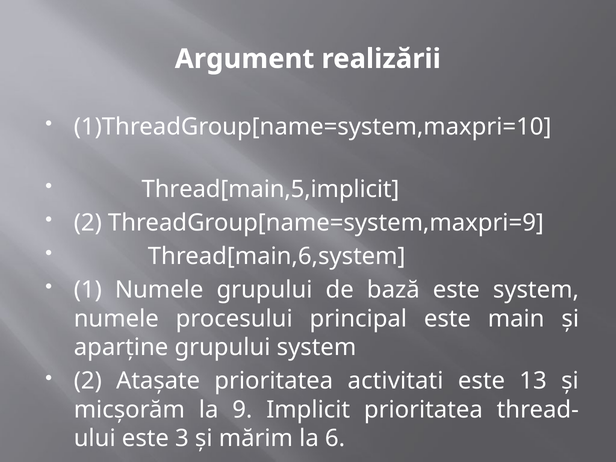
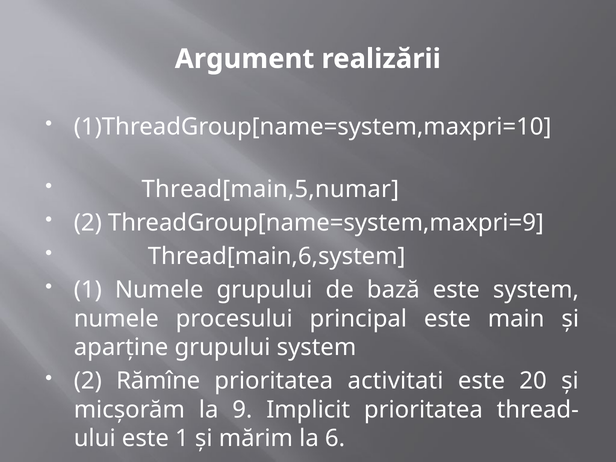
Thread[main,5,implicit: Thread[main,5,implicit -> Thread[main,5,numar
Atașate: Atașate -> Rămîne
13: 13 -> 20
este 3: 3 -> 1
